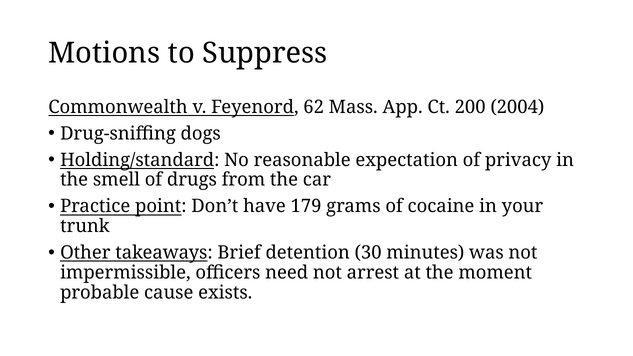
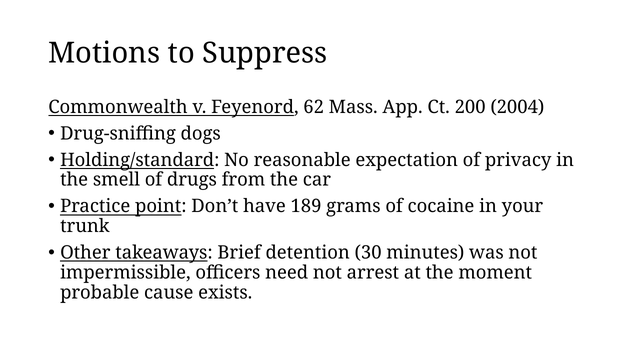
179: 179 -> 189
